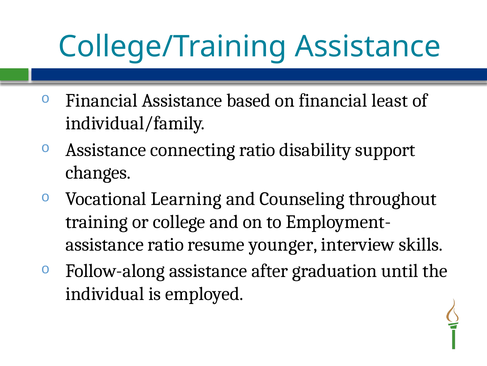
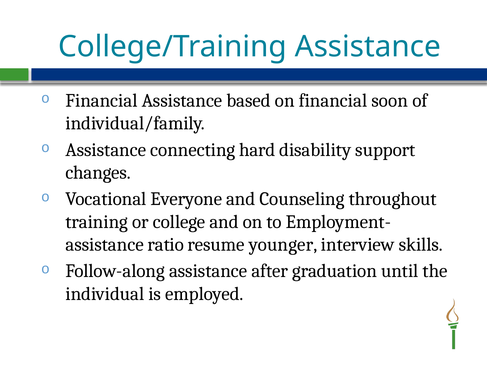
least: least -> soon
connecting ratio: ratio -> hard
Learning: Learning -> Everyone
